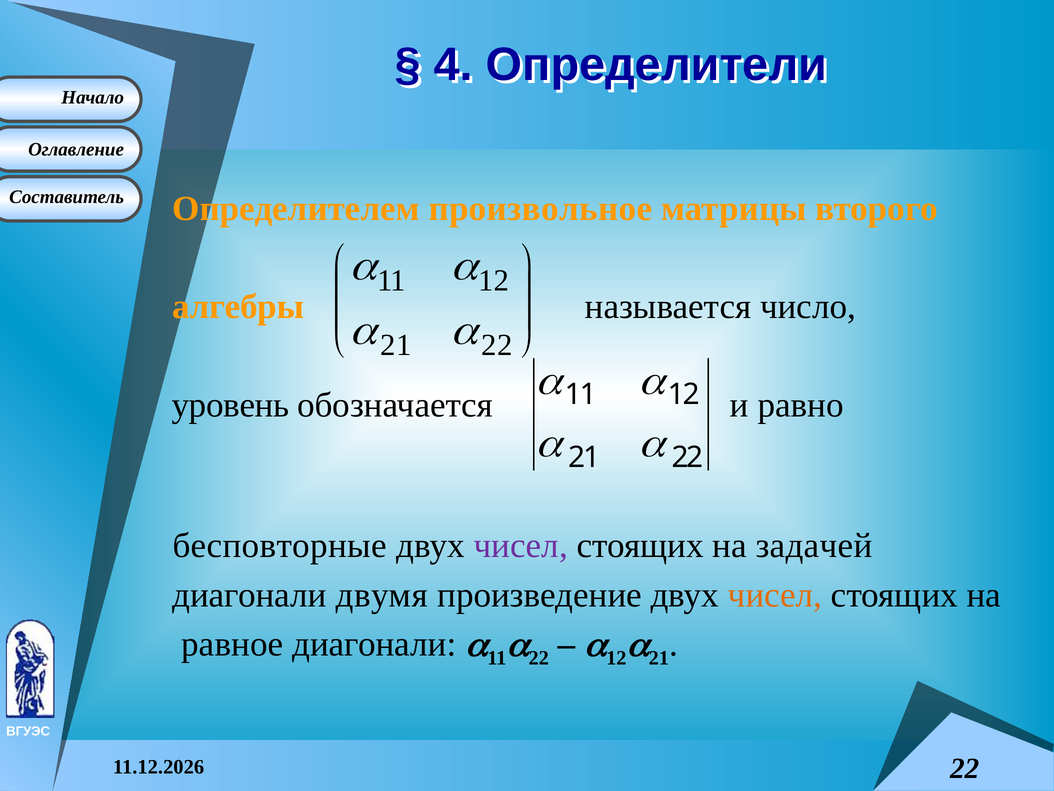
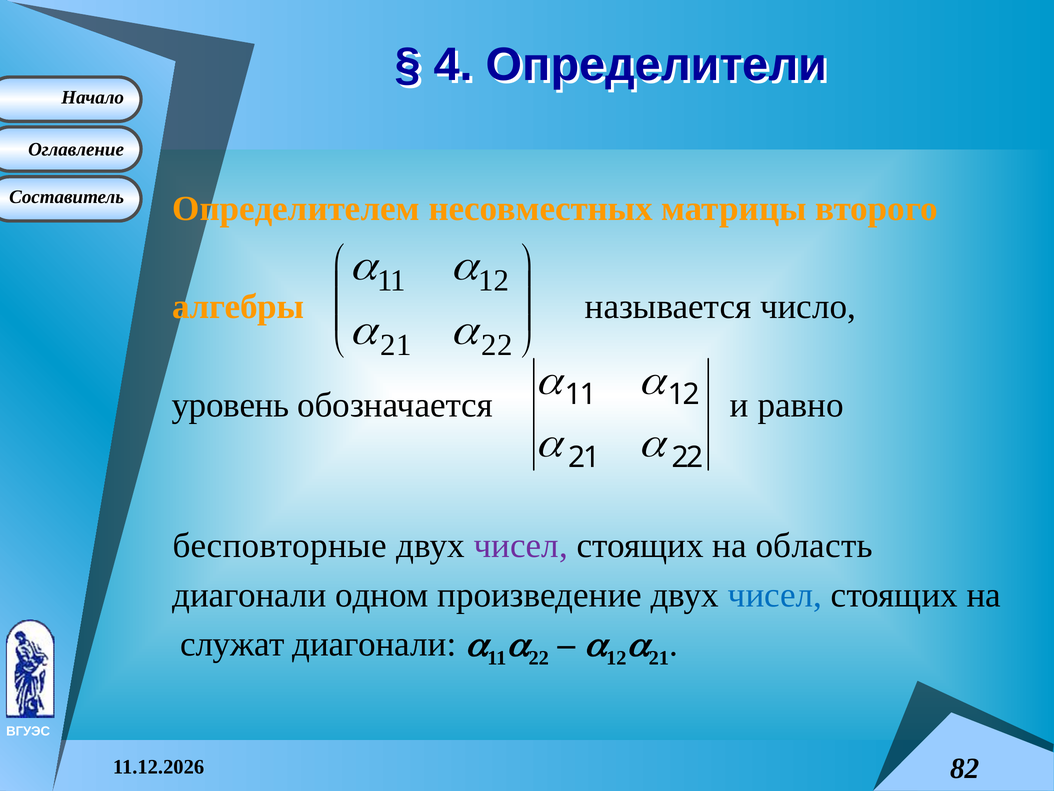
произвольное: произвольное -> несовместных
задачей: задачей -> область
двумя: двумя -> одном
чисел at (775, 595) colour: orange -> blue
равное: равное -> служат
22 at (965, 768): 22 -> 82
